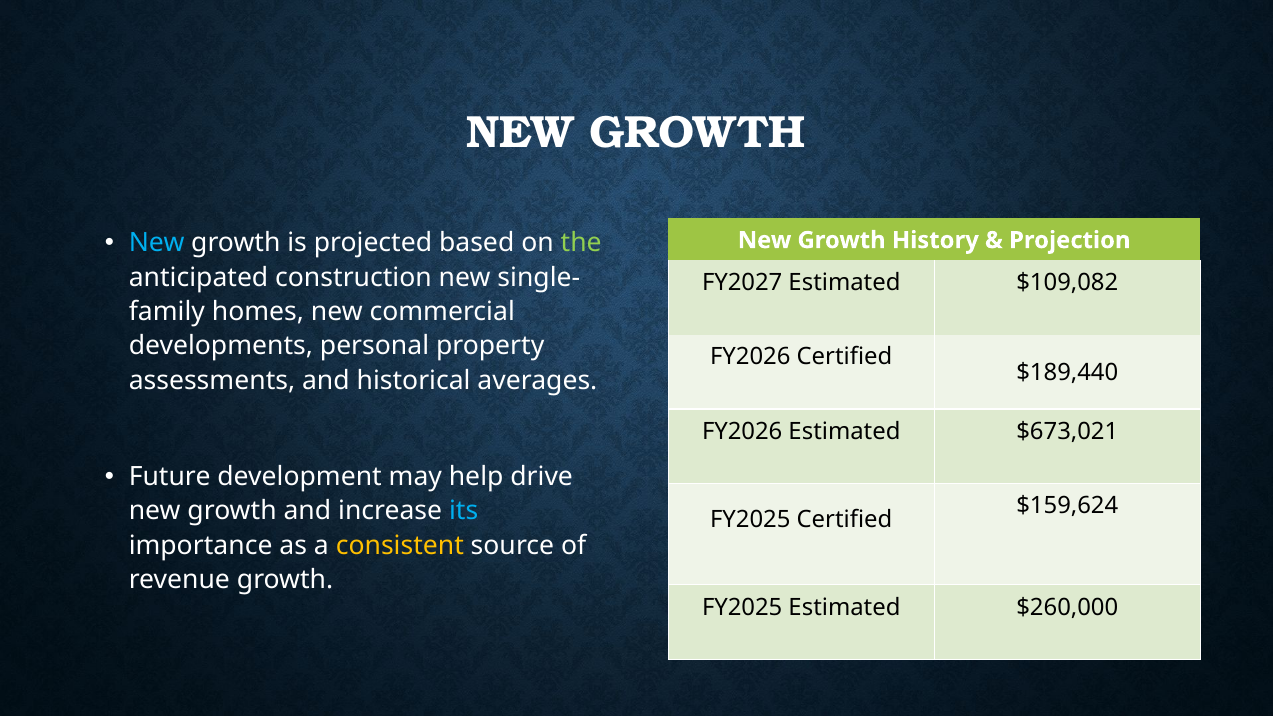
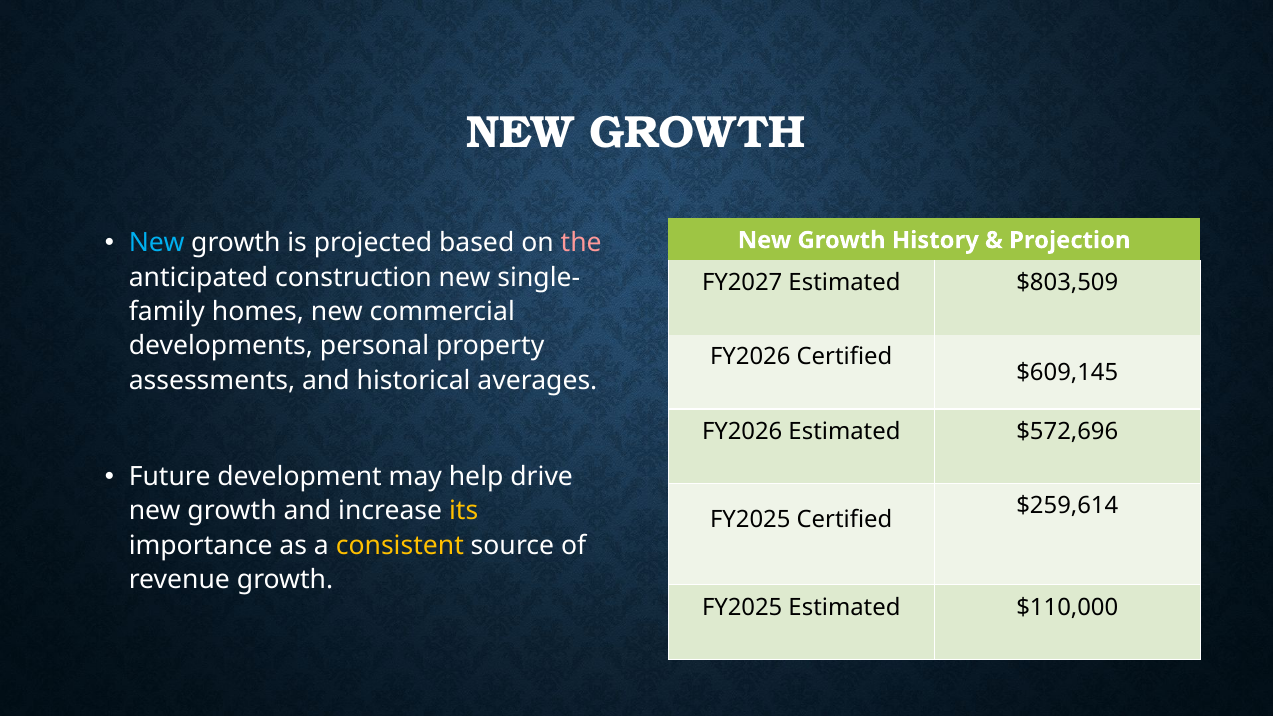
the colour: light green -> pink
$109,082: $109,082 -> $803,509
$189,440: $189,440 -> $609,145
$673,021: $673,021 -> $572,696
$159,624: $159,624 -> $259,614
its colour: light blue -> yellow
$260,000: $260,000 -> $110,000
